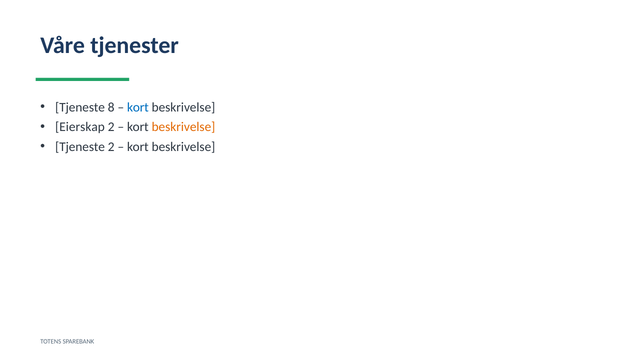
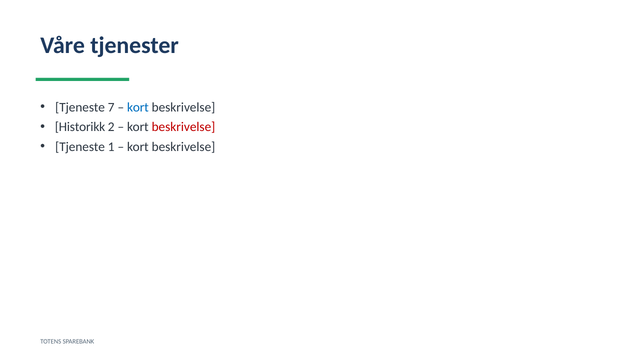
8: 8 -> 7
Eierskap: Eierskap -> Historikk
beskrivelse at (183, 127) colour: orange -> red
Tjeneste 2: 2 -> 1
